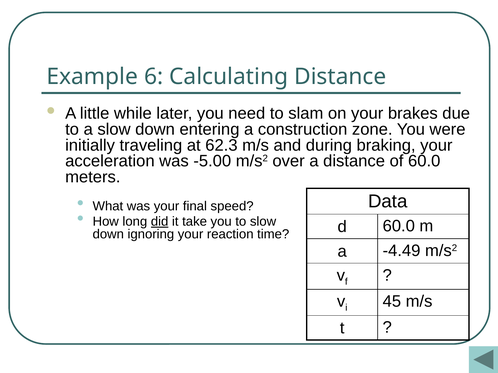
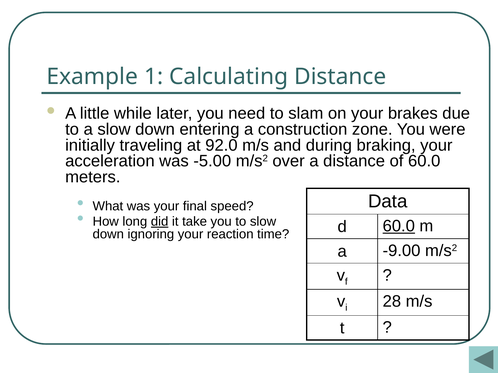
6: 6 -> 1
62.3: 62.3 -> 92.0
60.0 at (399, 226) underline: none -> present
-4.49: -4.49 -> -9.00
45: 45 -> 28
